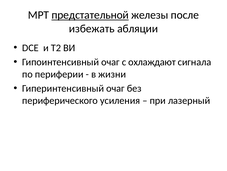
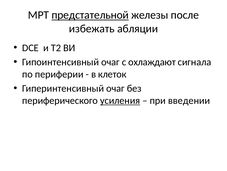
жизни: жизни -> клеток
усиления underline: none -> present
лазерный: лазерный -> введении
